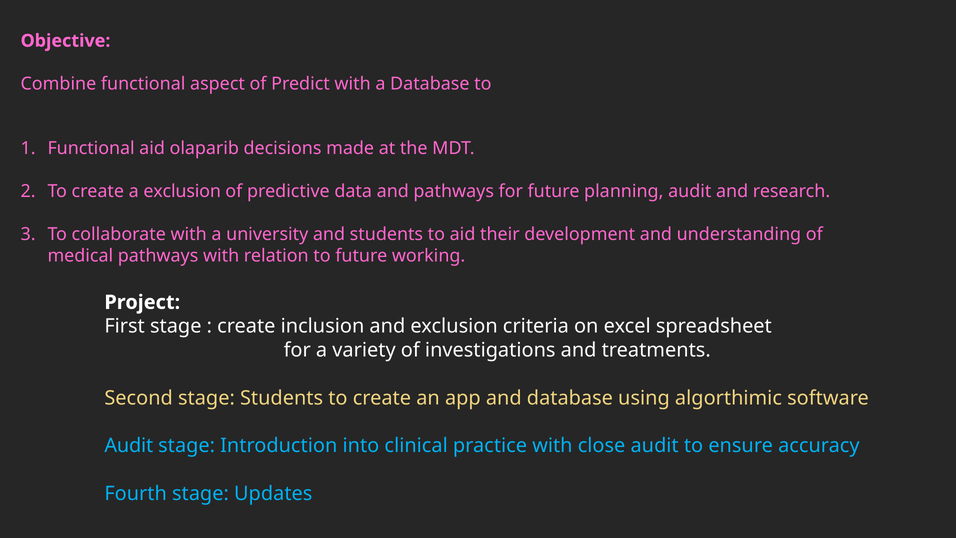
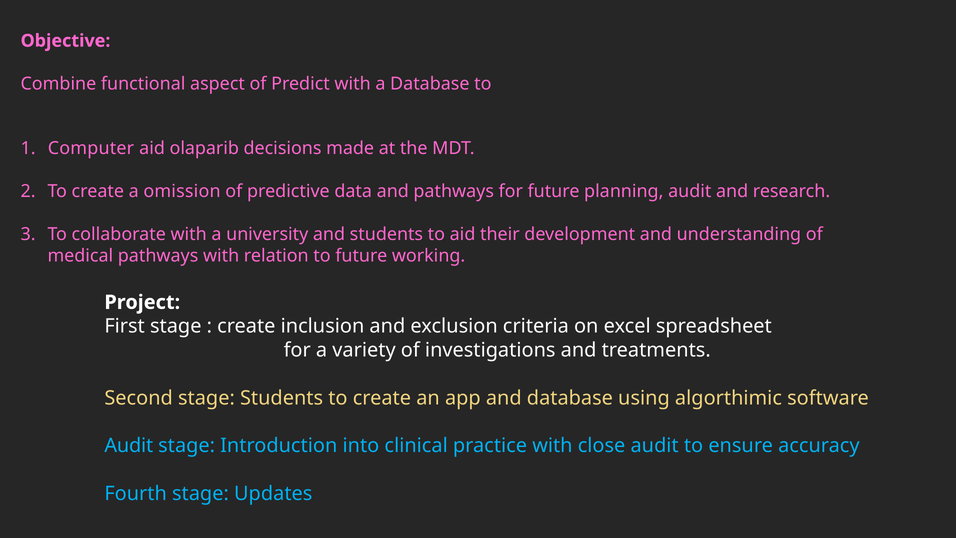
Functional at (91, 148): Functional -> Computer
a exclusion: exclusion -> omission
